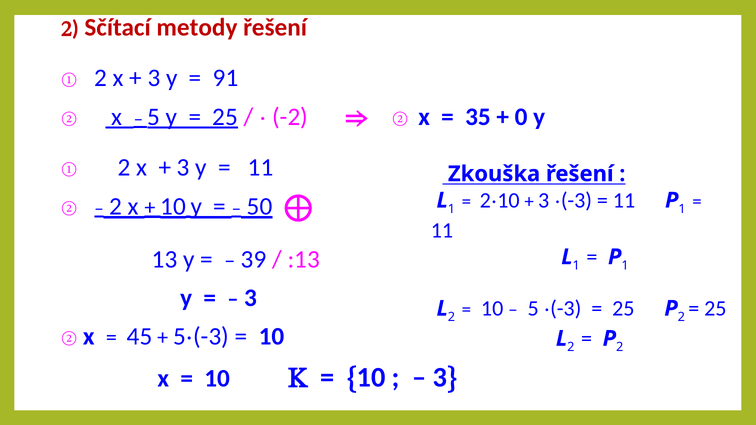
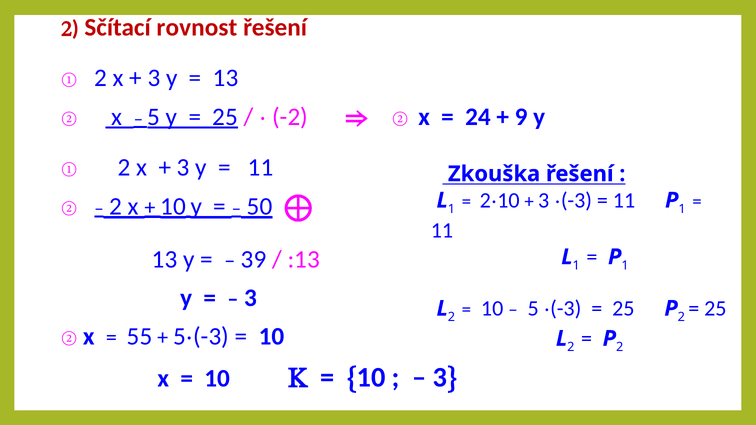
metody: metody -> rovnost
91 at (226, 78): 91 -> 13
35: 35 -> 24
0: 0 -> 9
45: 45 -> 55
